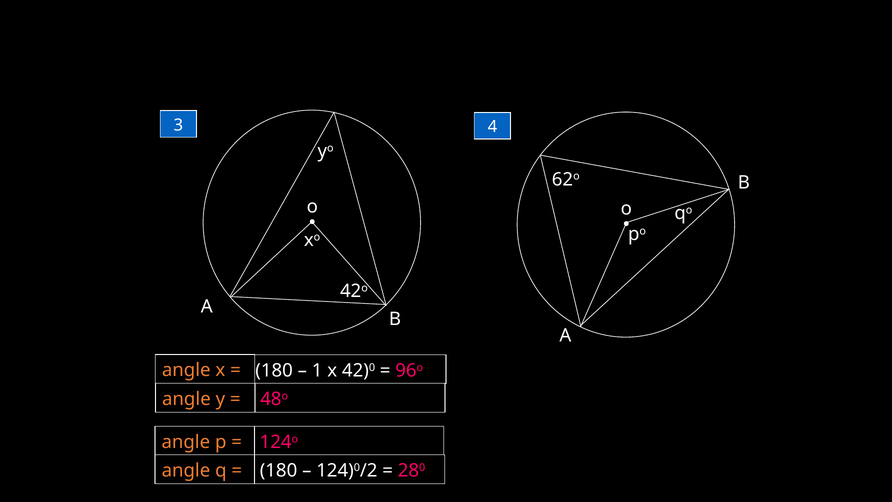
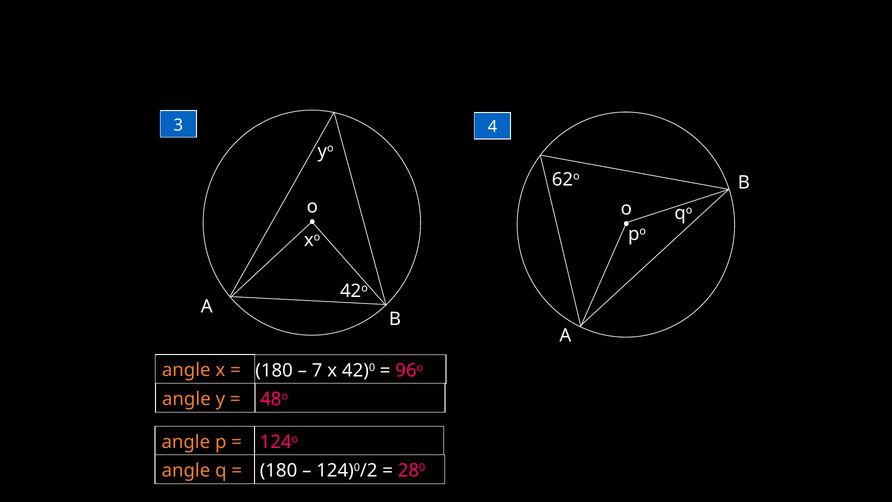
1: 1 -> 7
